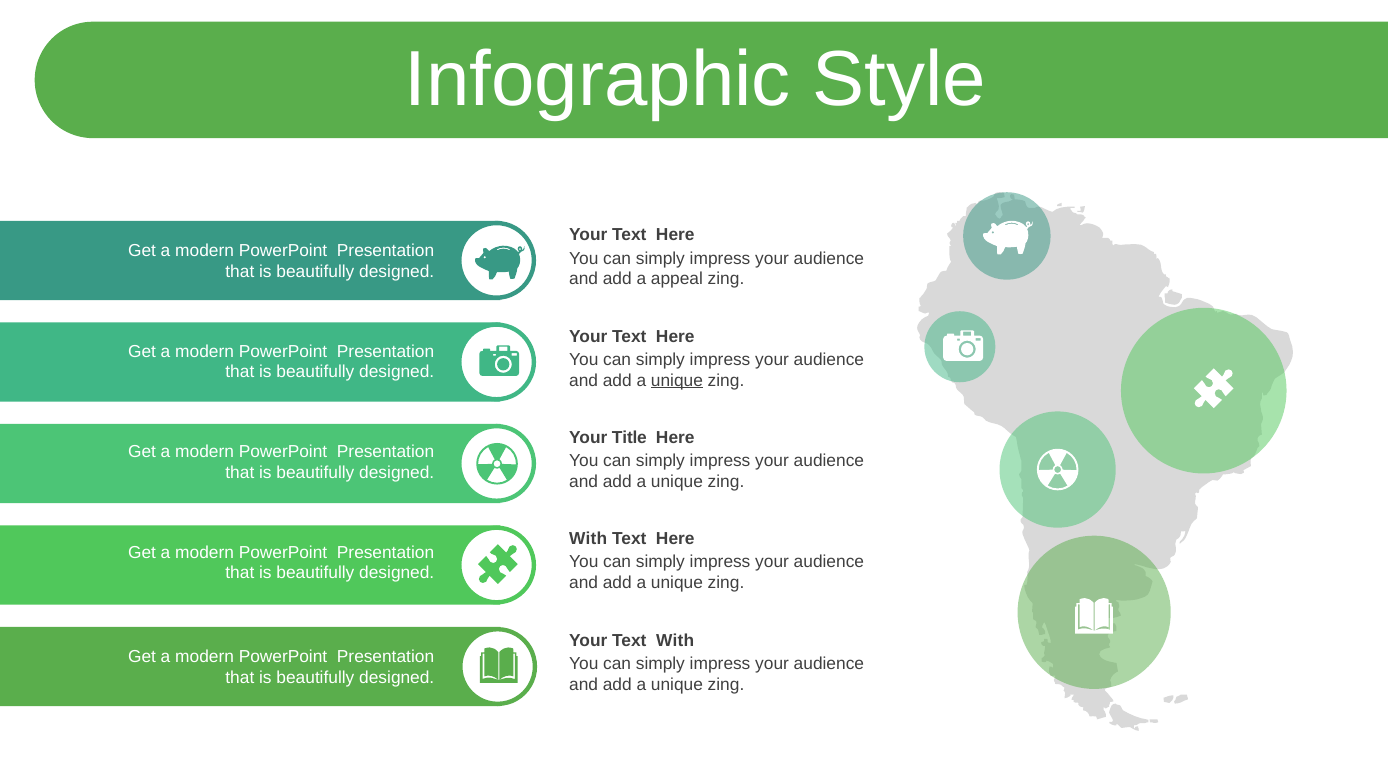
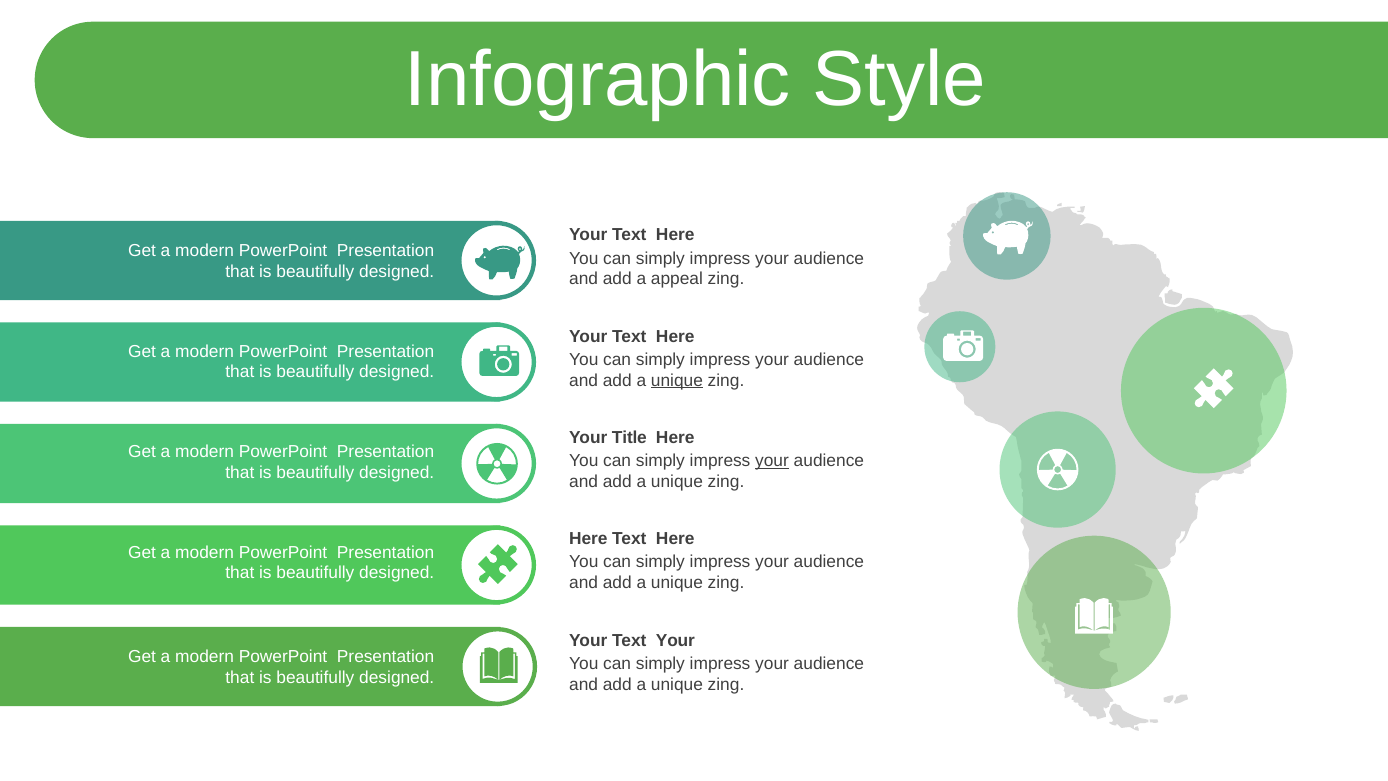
your at (772, 461) underline: none -> present
With at (588, 539): With -> Here
Text With: With -> Your
